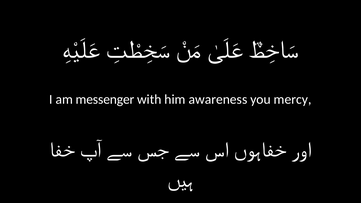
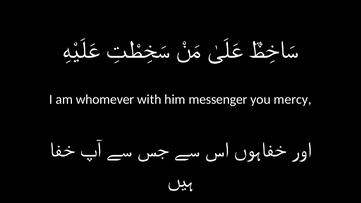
messenger: messenger -> whomever
awareness: awareness -> messenger
